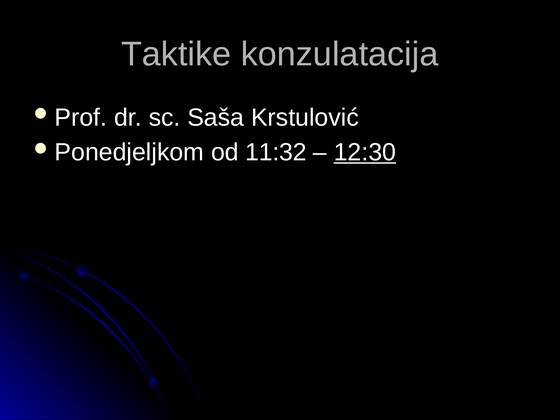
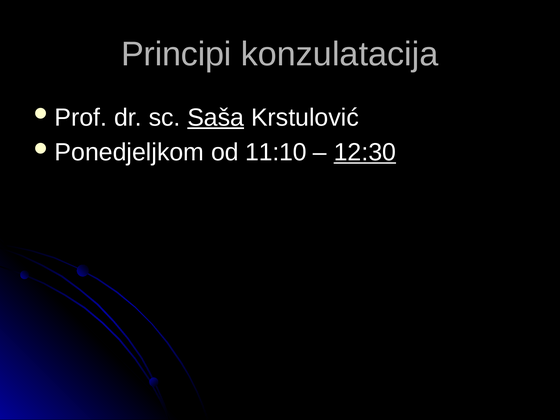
Taktike: Taktike -> Principi
Saša underline: none -> present
11:32: 11:32 -> 11:10
